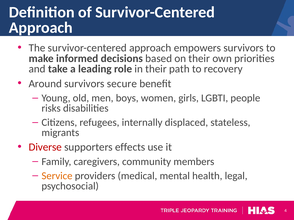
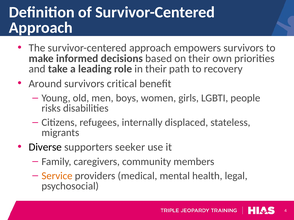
secure: secure -> critical
Diverse colour: red -> black
effects: effects -> seeker
